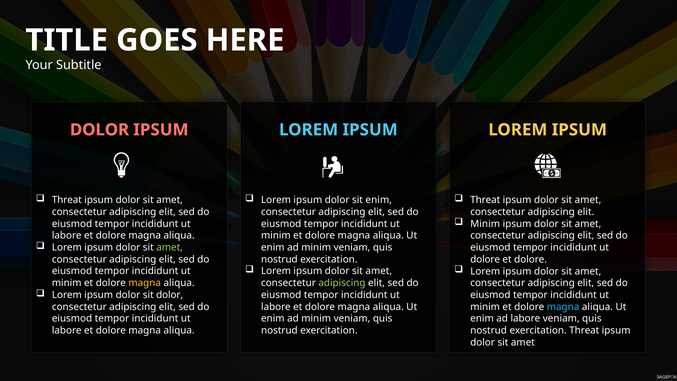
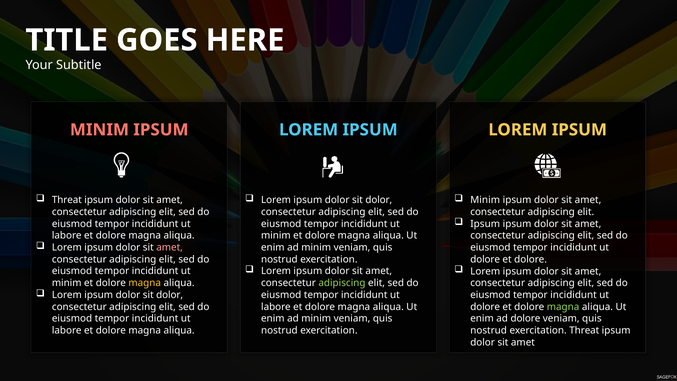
DOLOR at (100, 130): DOLOR -> MINIM
enim at (379, 200): enim -> dolor
Threat at (485, 200): Threat -> Minim
Minim at (485, 224): Minim -> Ipsum
amet at (170, 247) colour: light green -> pink
minim at (485, 307): minim -> dolore
magna at (563, 307) colour: light blue -> light green
ad labore: labore -> dolore
